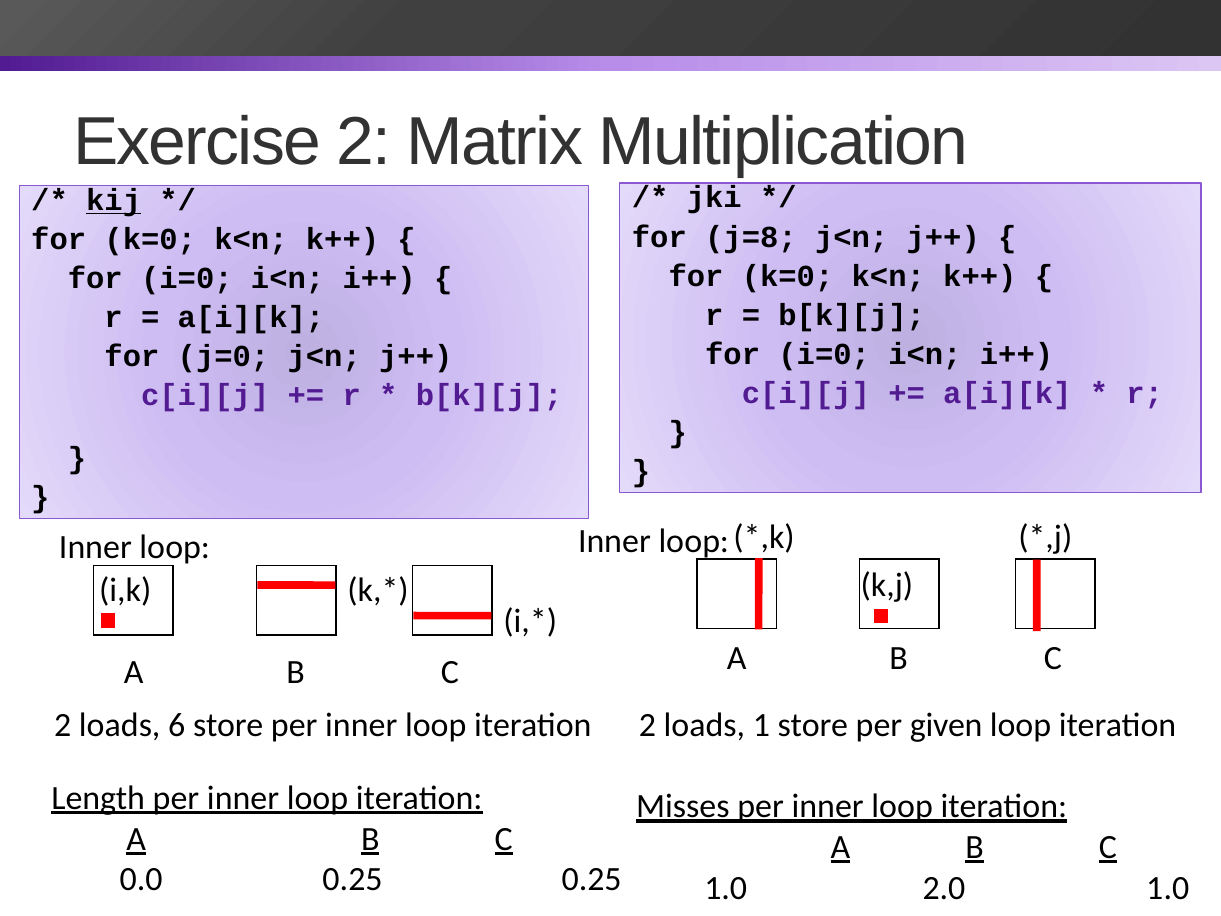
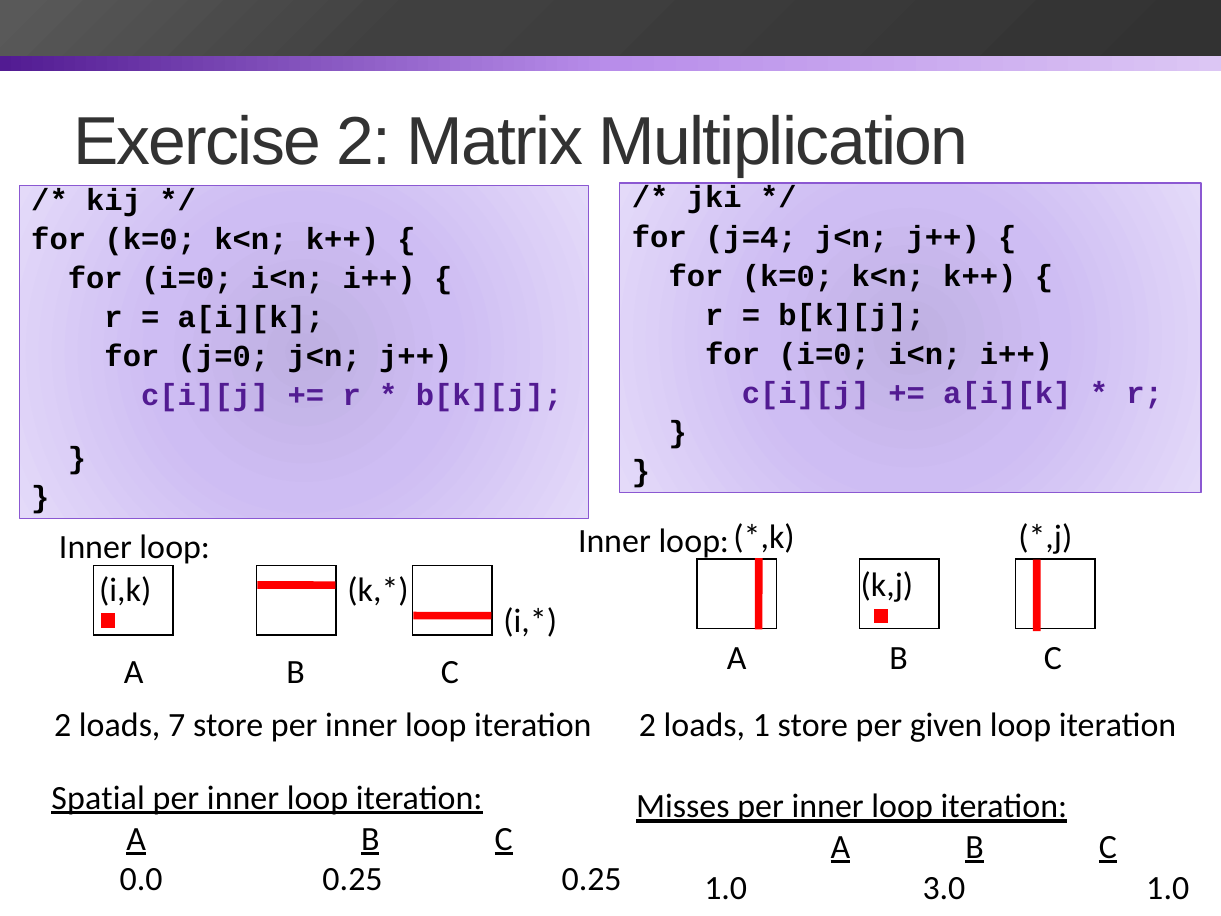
kij underline: present -> none
j=8: j=8 -> j=4
6: 6 -> 7
Length: Length -> Spatial
2.0: 2.0 -> 3.0
